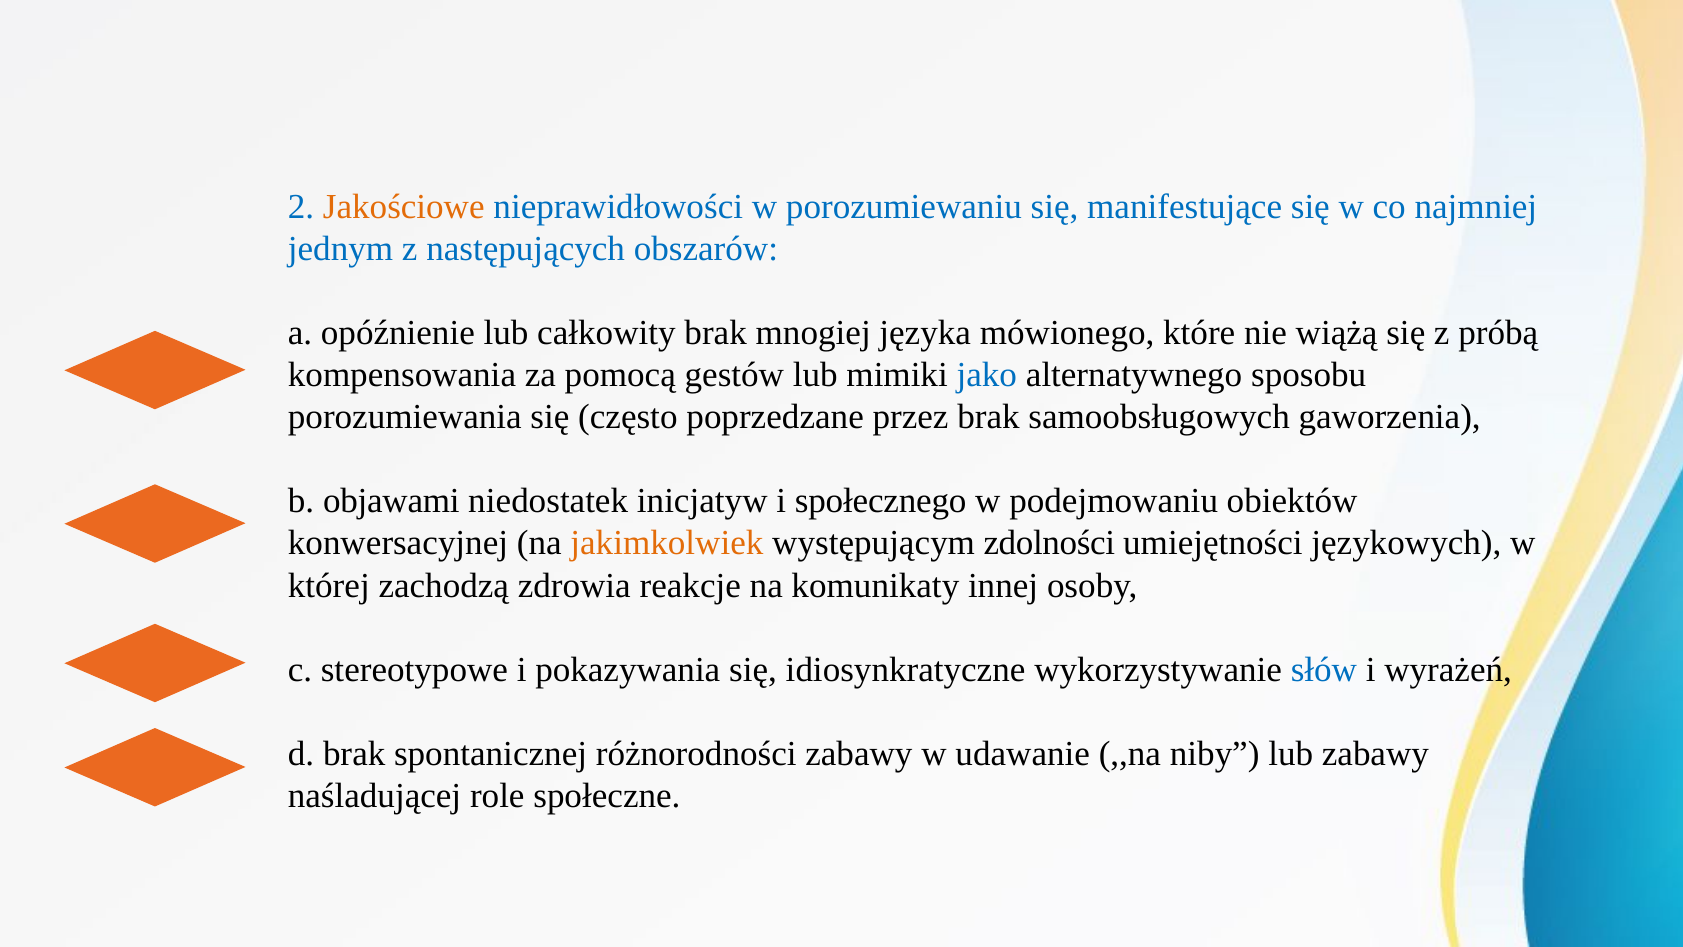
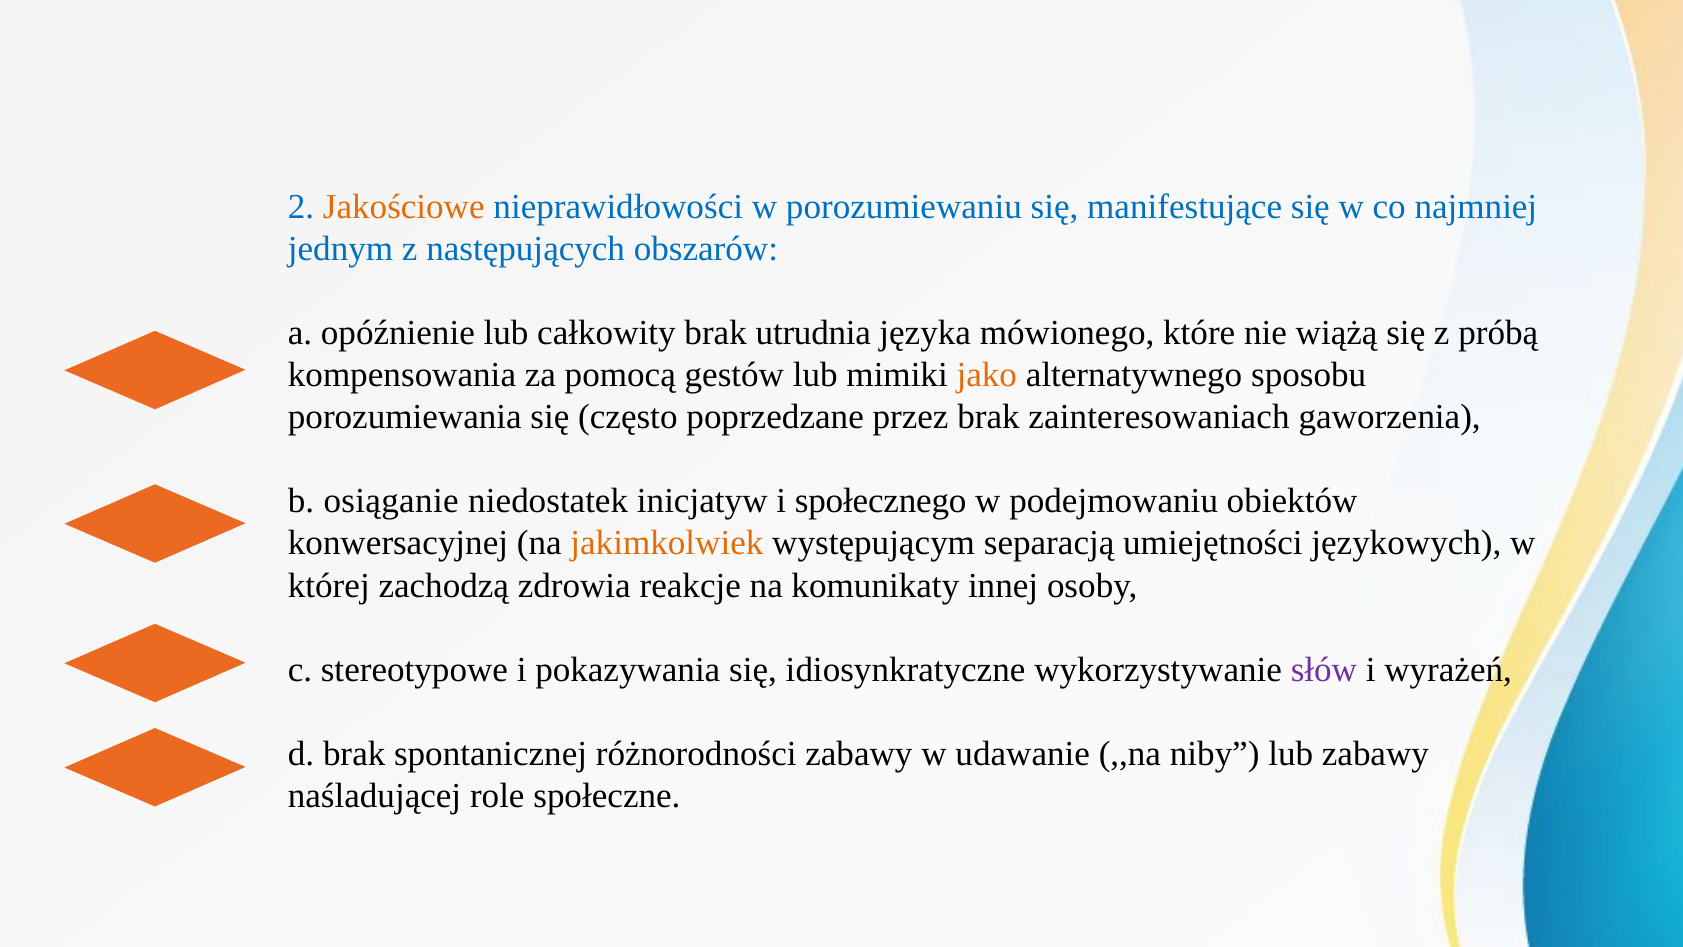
mnogiej: mnogiej -> utrudnia
jako colour: blue -> orange
samoobsługowych: samoobsługowych -> zainteresowaniach
objawami: objawami -> osiąganie
zdolności: zdolności -> separacją
słów colour: blue -> purple
